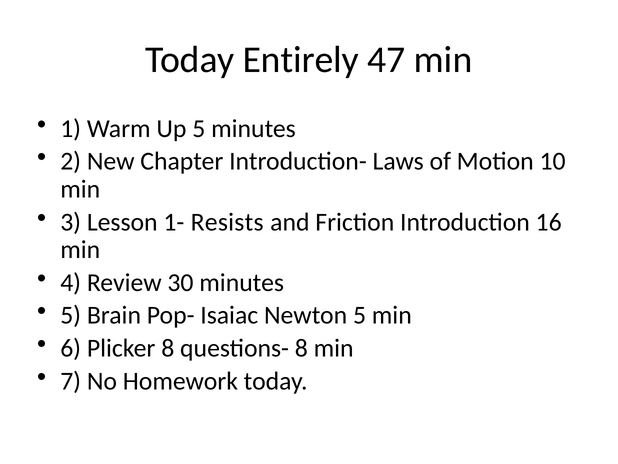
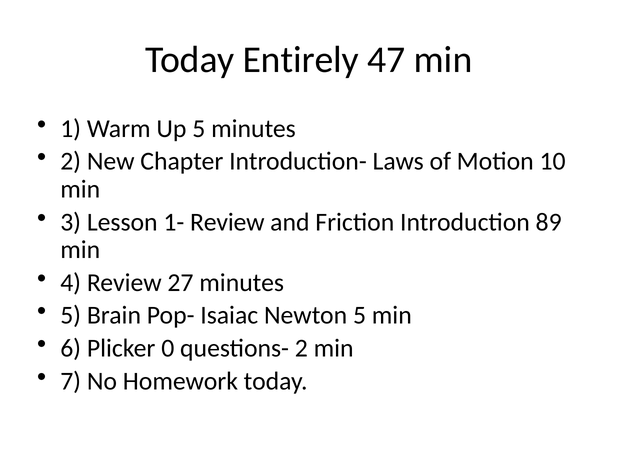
1- Resists: Resists -> Review
16: 16 -> 89
30: 30 -> 27
Plicker 8: 8 -> 0
questions- 8: 8 -> 2
